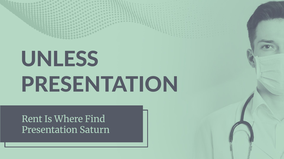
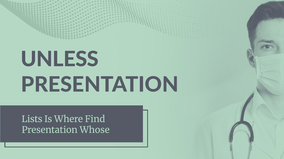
Rent: Rent -> Lists
Saturn: Saturn -> Whose
